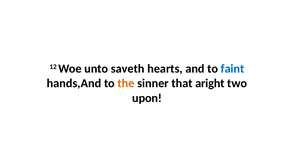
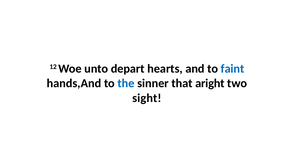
saveth: saveth -> depart
the colour: orange -> blue
upon: upon -> sight
